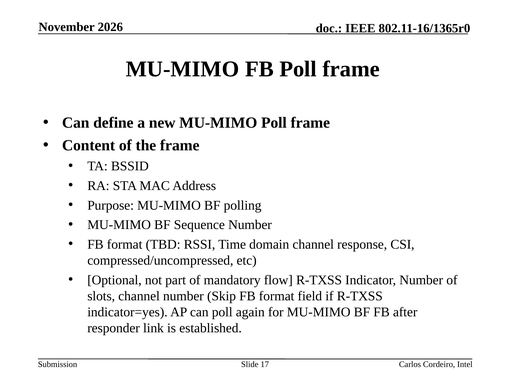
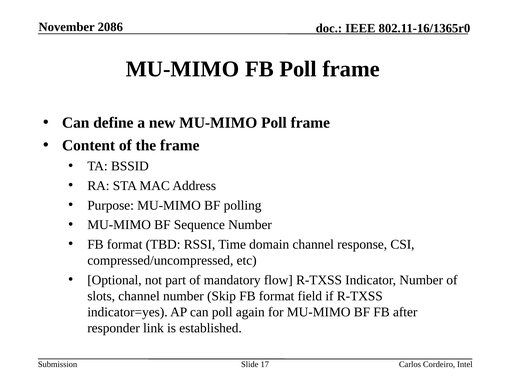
2026: 2026 -> 2086
